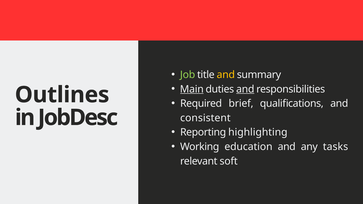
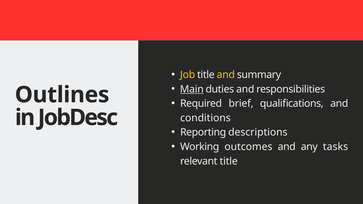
Job colour: light green -> yellow
and at (245, 89) underline: present -> none
consistent: consistent -> conditions
highlighting: highlighting -> descriptions
education: education -> outcomes
relevant soft: soft -> title
